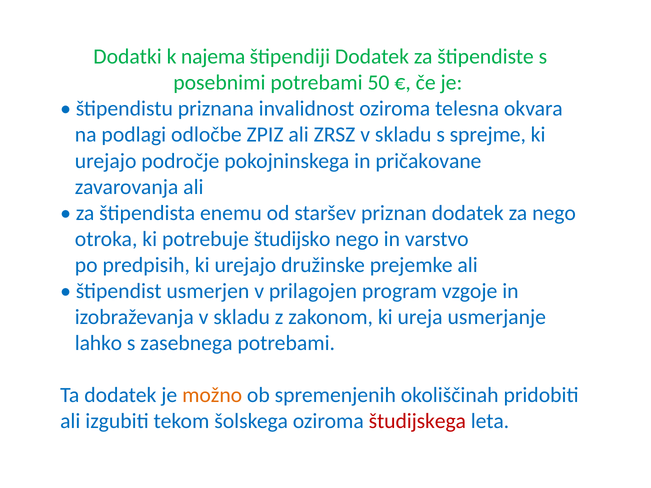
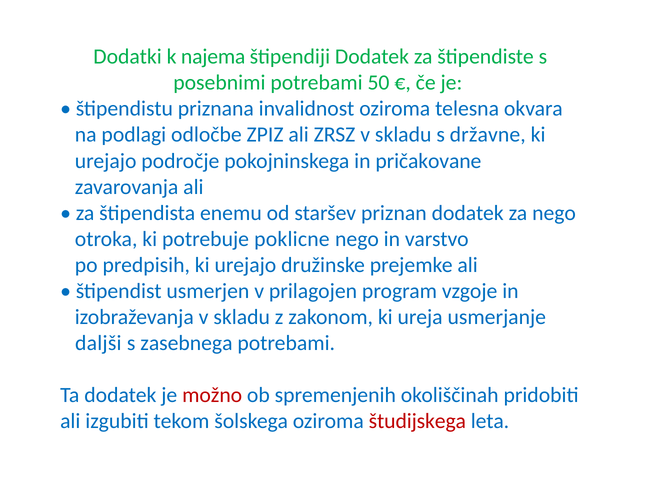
sprejme: sprejme -> državne
študijsko: študijsko -> poklicne
lahko: lahko -> daljši
možno colour: orange -> red
